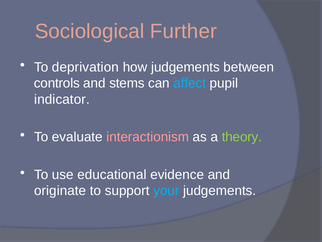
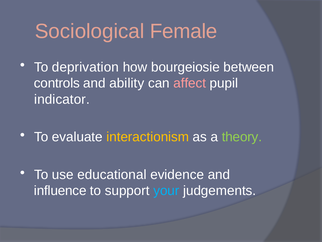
Further: Further -> Female
how judgements: judgements -> bourgeiosie
stems: stems -> ability
affect colour: light blue -> pink
interactionism colour: pink -> yellow
originate: originate -> influence
